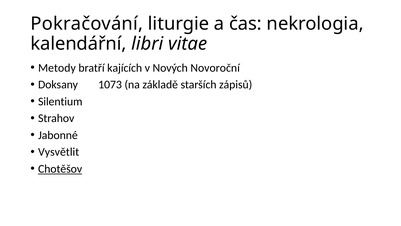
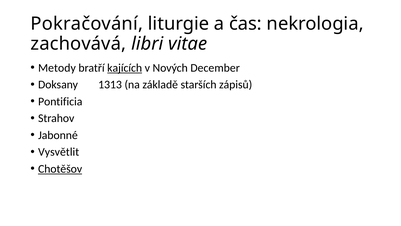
kalendářní: kalendářní -> zachovává
kajících underline: none -> present
Novoroční: Novoroční -> December
1073: 1073 -> 1313
Silentium: Silentium -> Pontificia
